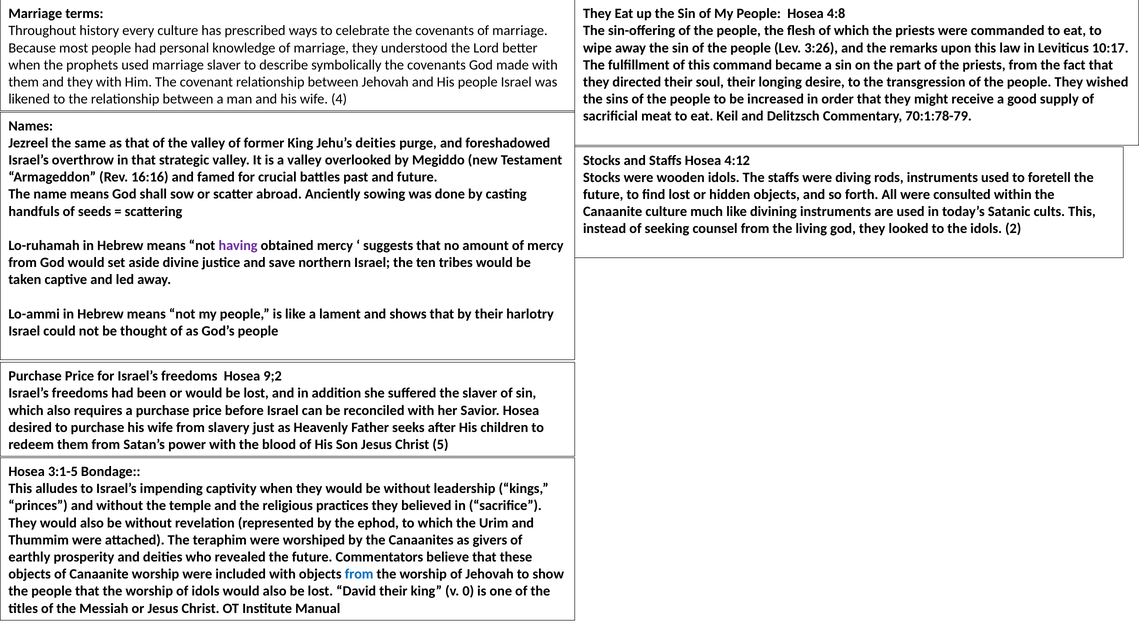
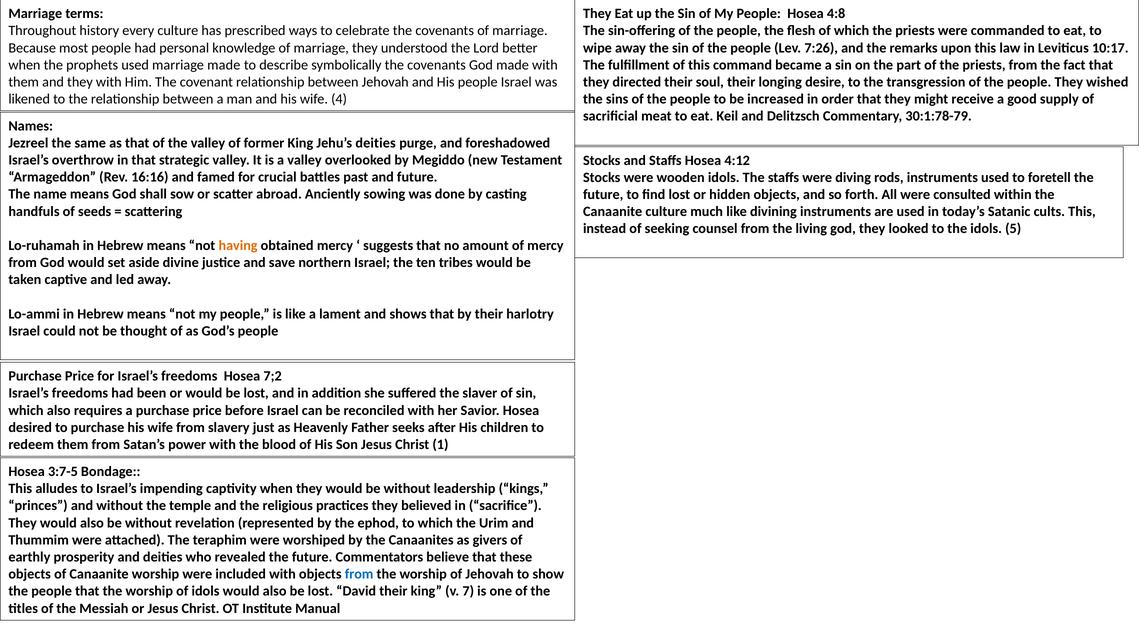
3:26: 3:26 -> 7:26
marriage slaver: slaver -> made
70:1:78-79: 70:1:78-79 -> 30:1:78-79
2: 2 -> 5
having colour: purple -> orange
9;2: 9;2 -> 7;2
5: 5 -> 1
3:1-5: 3:1-5 -> 3:7-5
0: 0 -> 7
